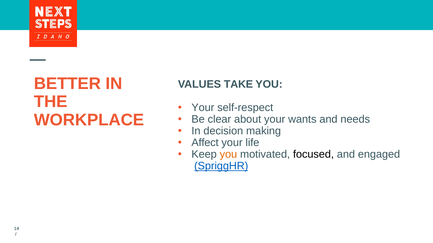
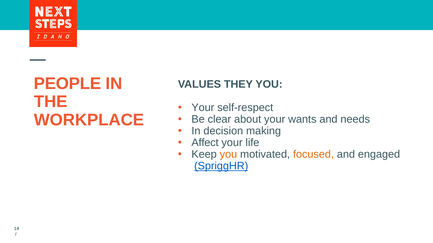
BETTER: BETTER -> PEOPLE
TAKE: TAKE -> THEY
focused colour: black -> orange
